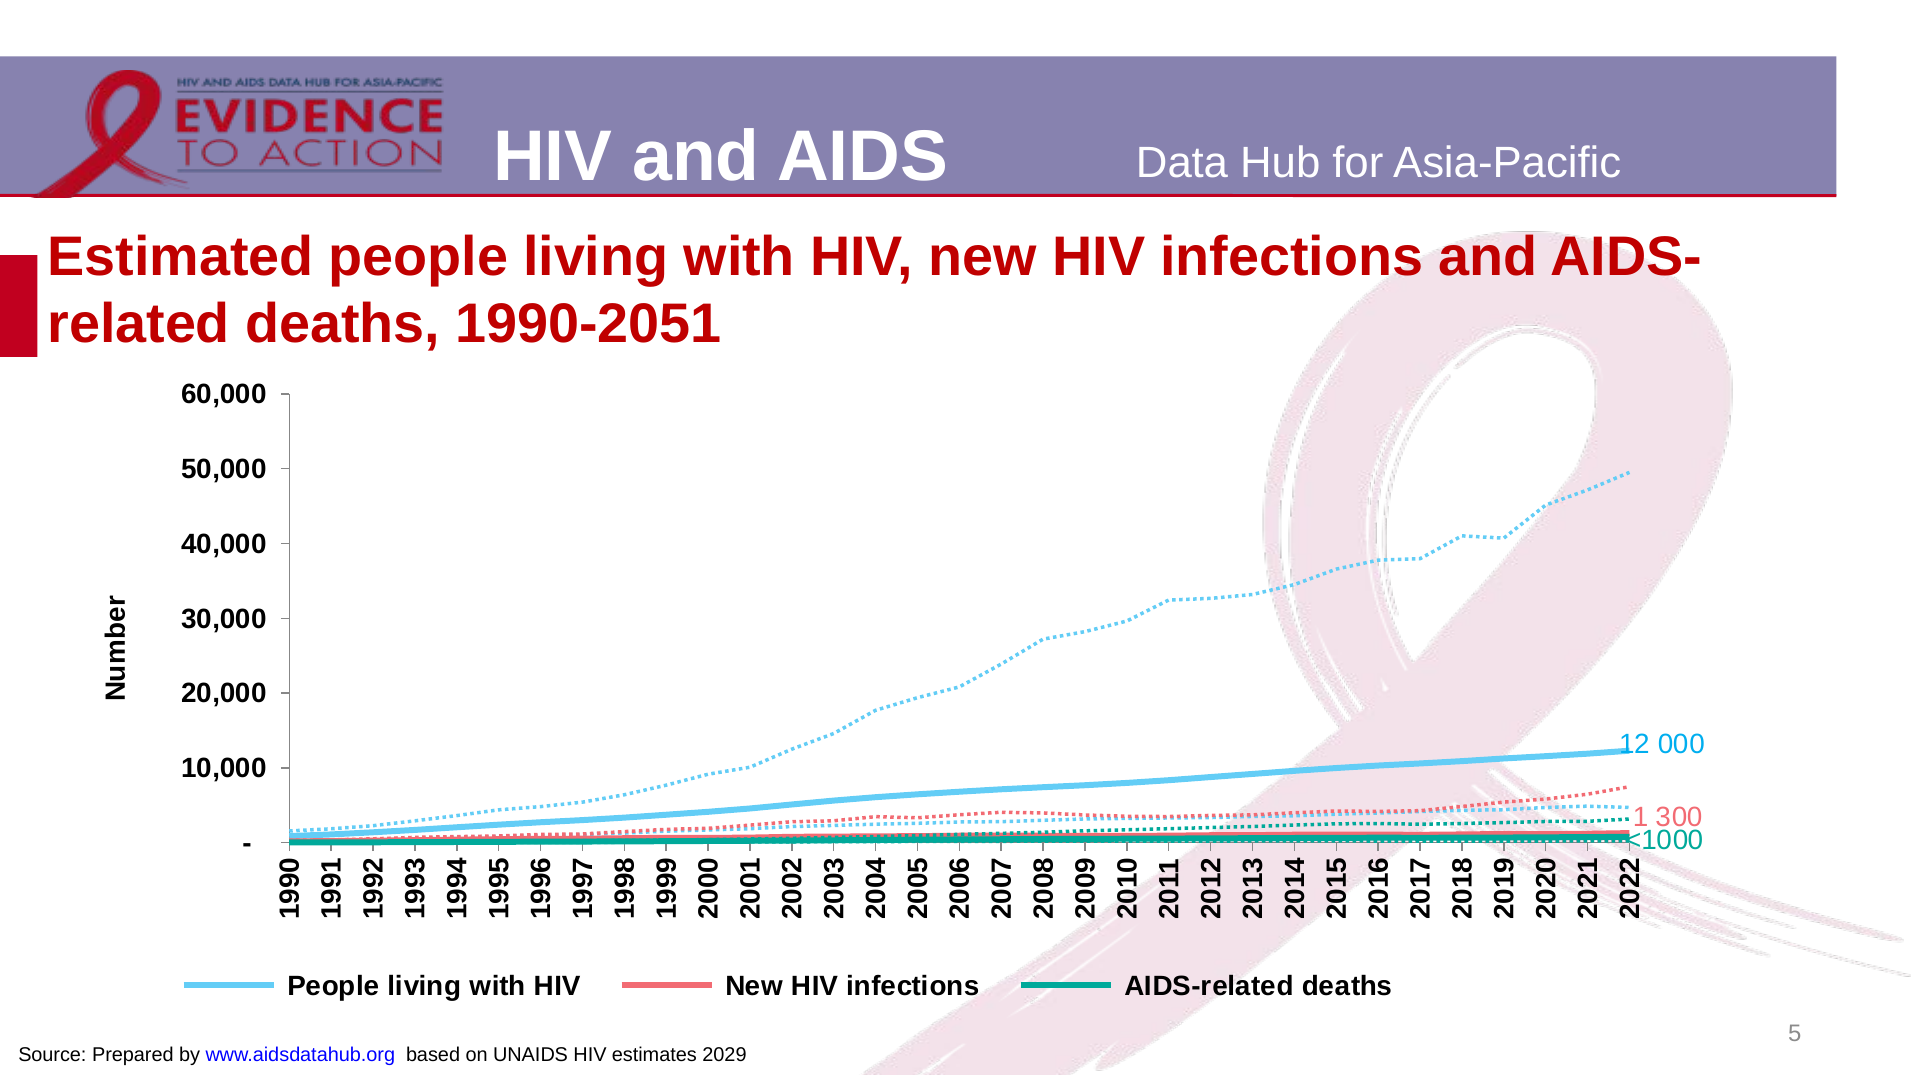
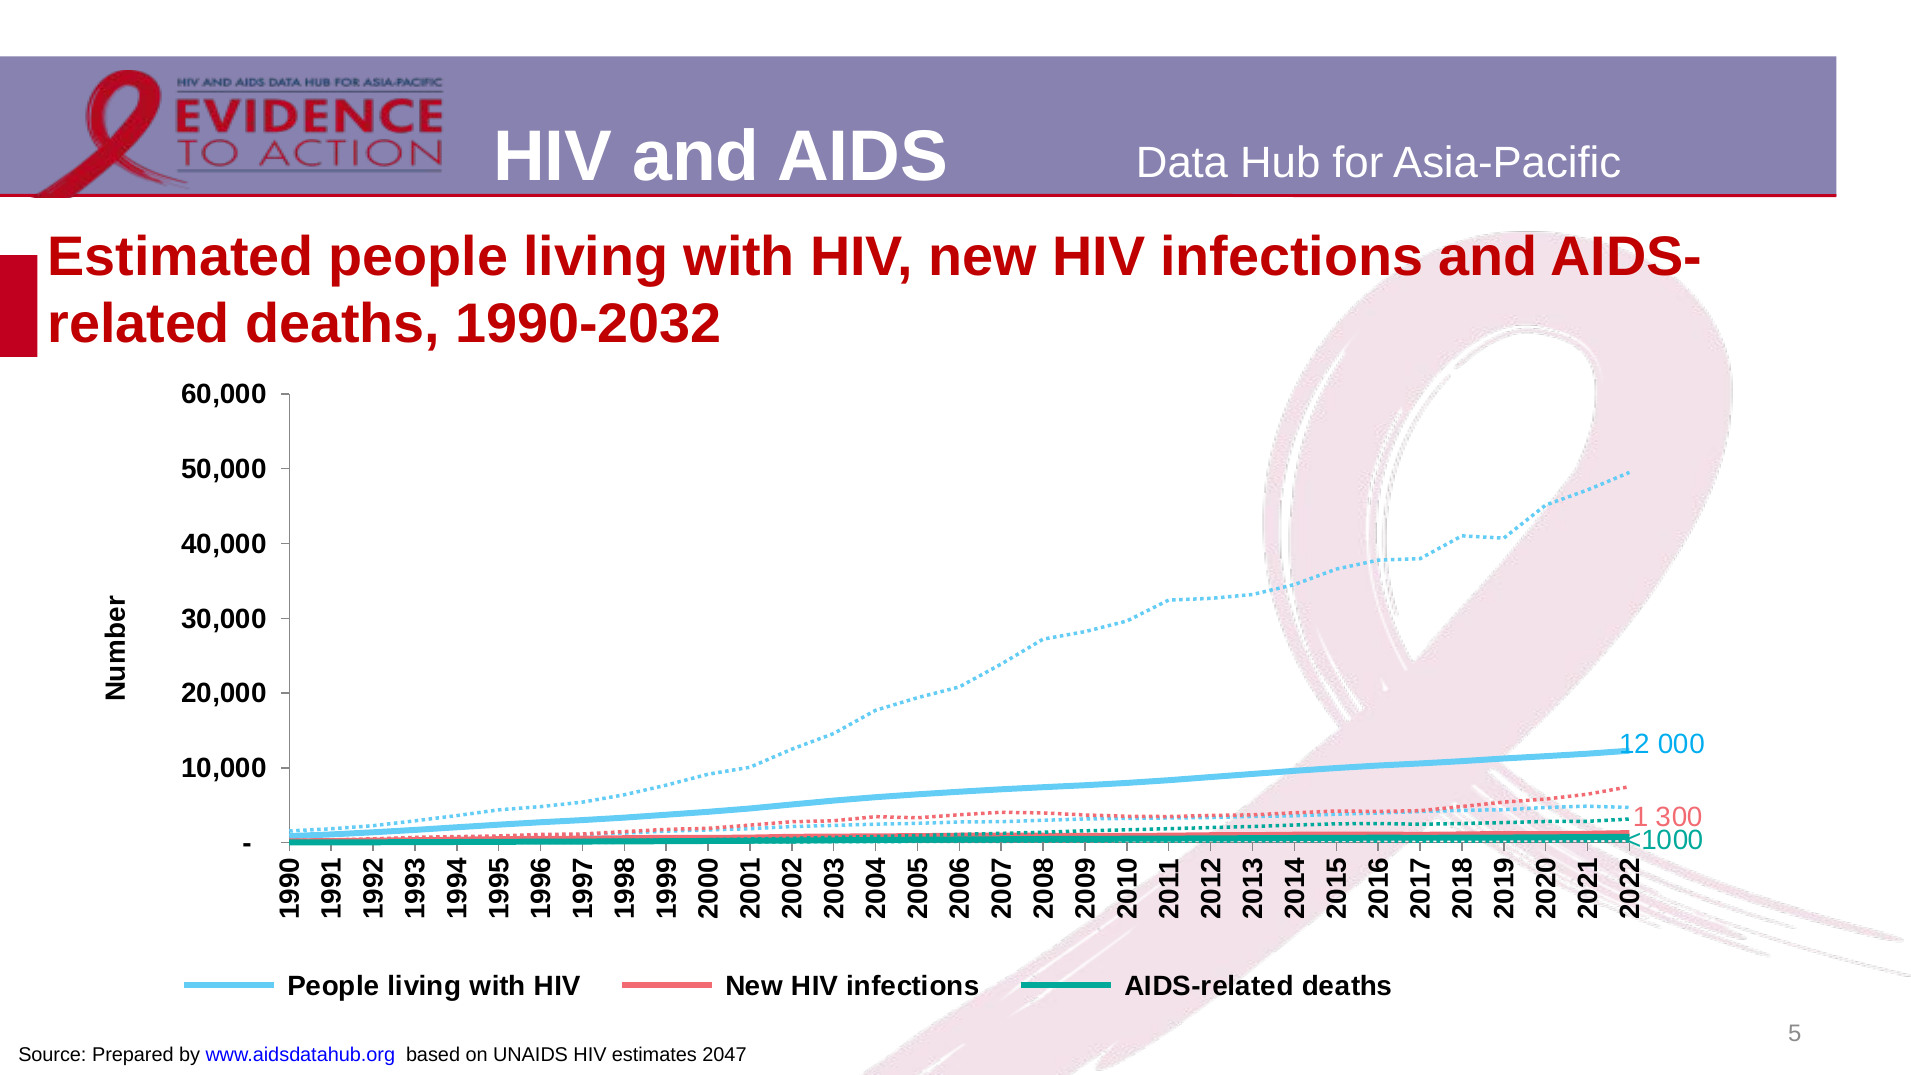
1990-2051: 1990-2051 -> 1990-2032
2029: 2029 -> 2047
